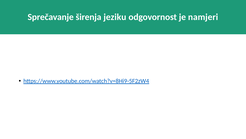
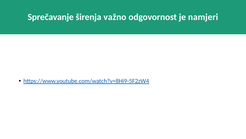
jeziku: jeziku -> važno
